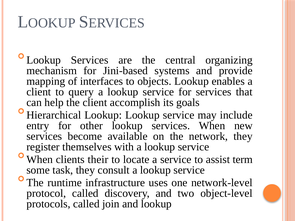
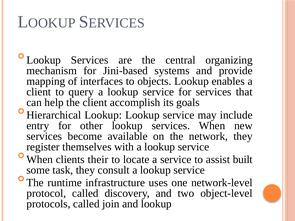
term: term -> built
